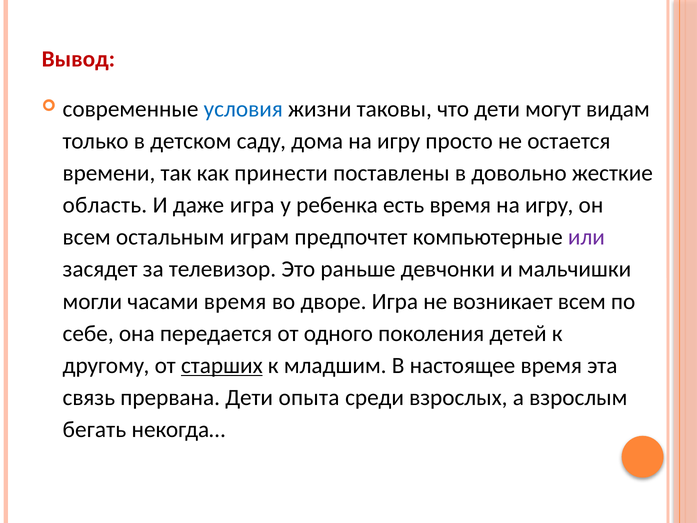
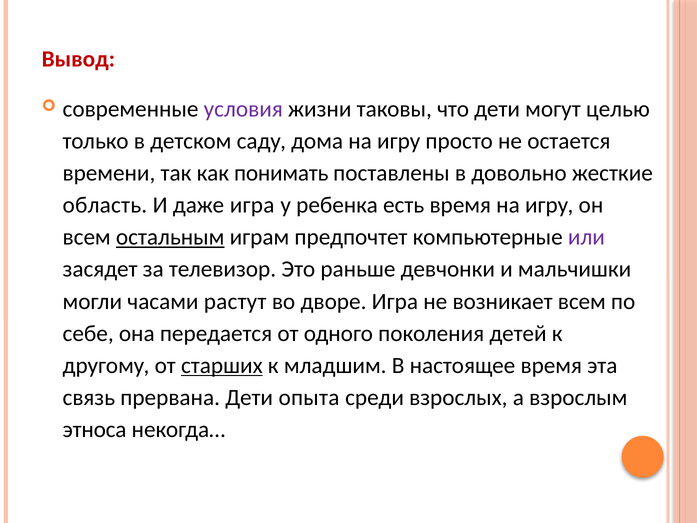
условия colour: blue -> purple
видам: видам -> целью
принести: принести -> понимать
остальным underline: none -> present
часами время: время -> растут
бегать: бегать -> этноса
